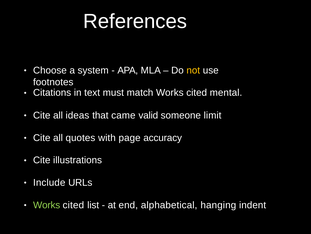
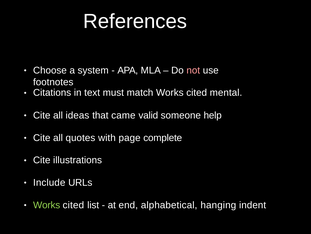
not colour: yellow -> pink
limit: limit -> help
accuracy: accuracy -> complete
